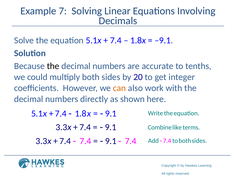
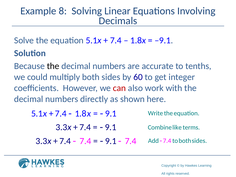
Example 7: 7 -> 8
20: 20 -> 60
can colour: orange -> red
